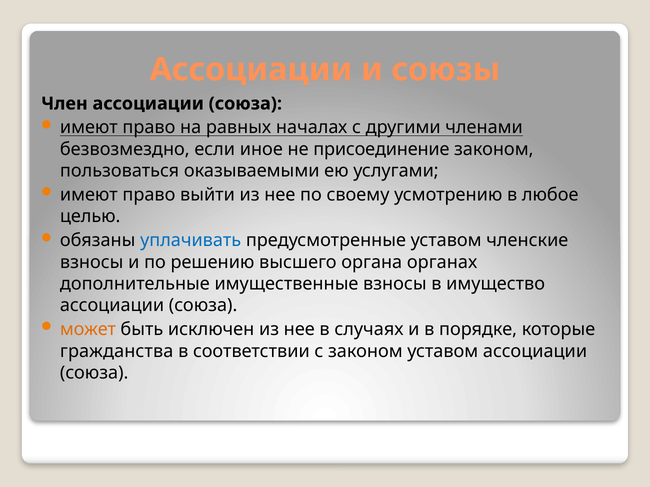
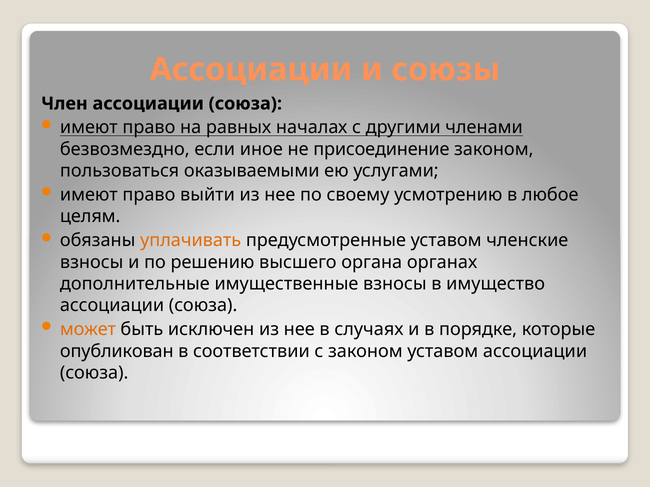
целью: целью -> целям
уплачивать colour: blue -> orange
гражданства: гражданства -> опубликован
